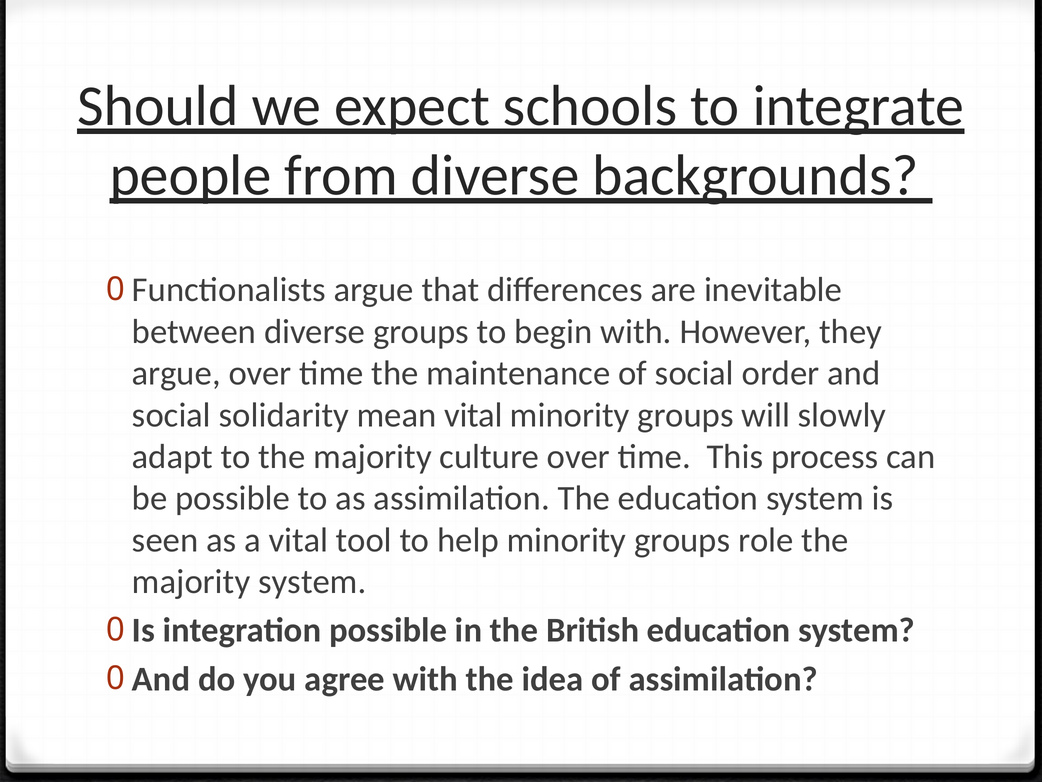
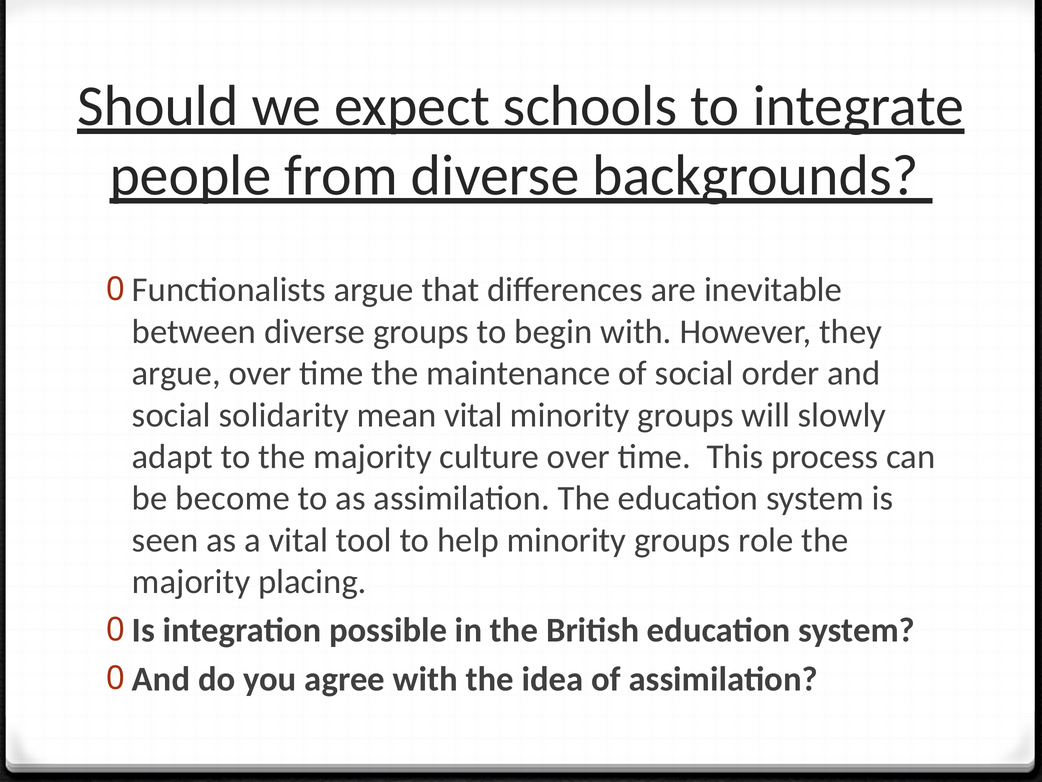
be possible: possible -> become
majority system: system -> placing
